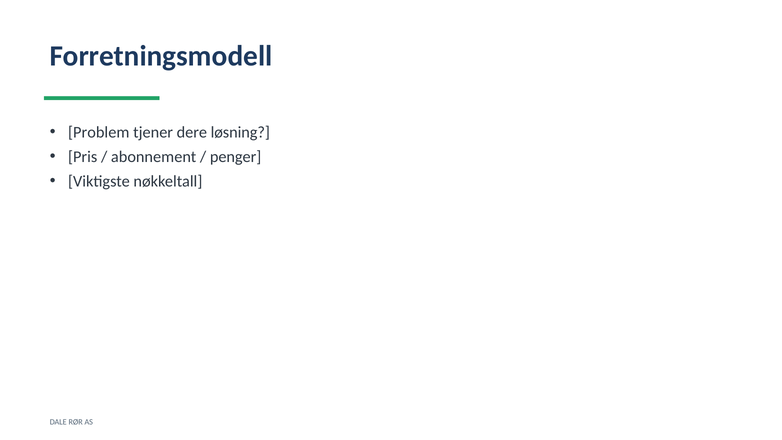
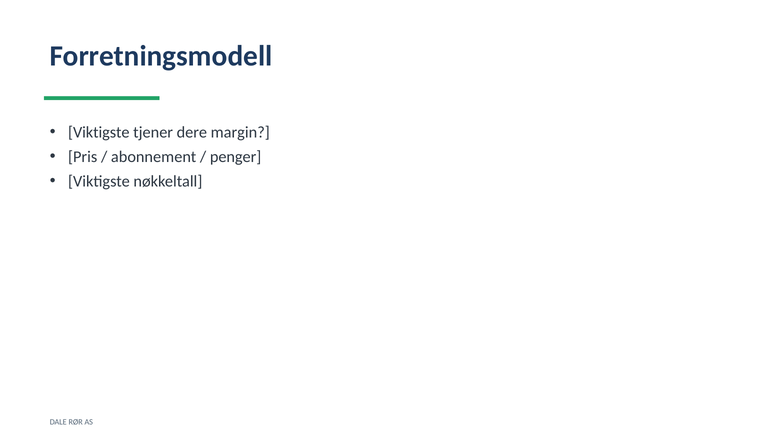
Problem at (99, 132): Problem -> Viktigste
løsning: løsning -> margin
